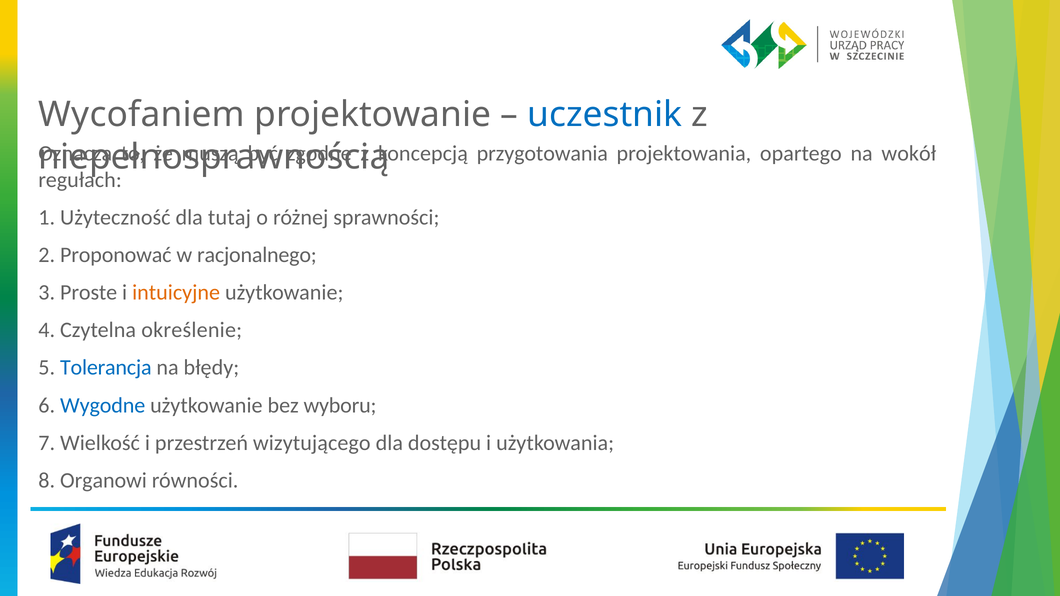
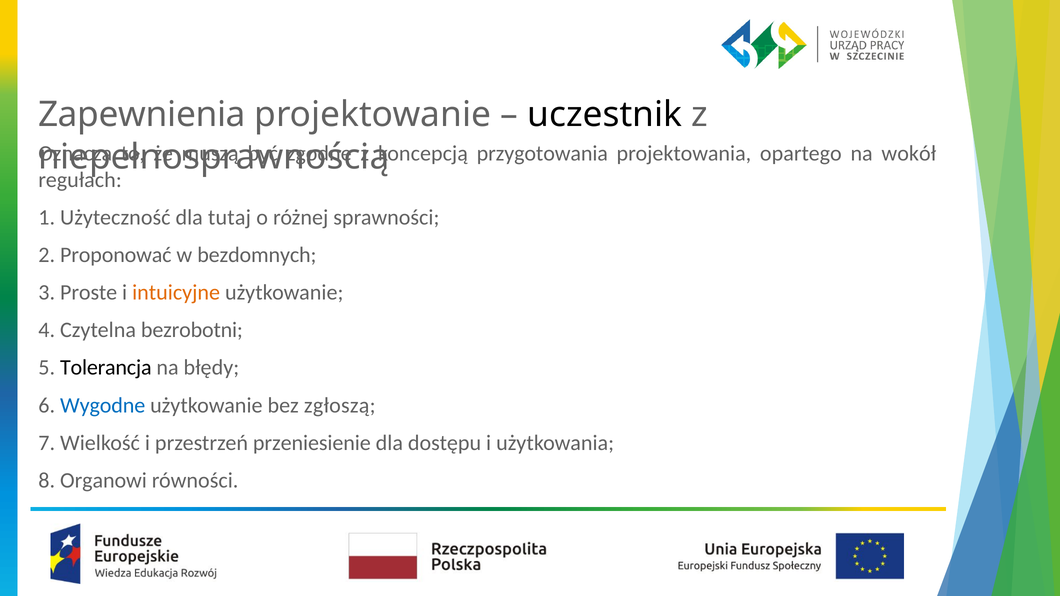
Wycofaniem: Wycofaniem -> Zapewnienia
uczestnik colour: blue -> black
racjonalnego: racjonalnego -> bezdomnych
określenie: określenie -> bezrobotni
Tolerancja colour: blue -> black
wyboru: wyboru -> zgłoszą
wizytującego: wizytującego -> przeniesienie
